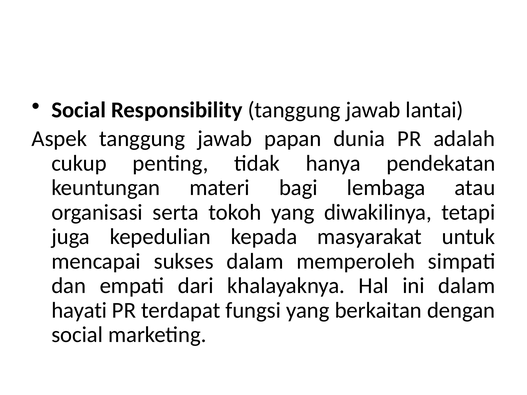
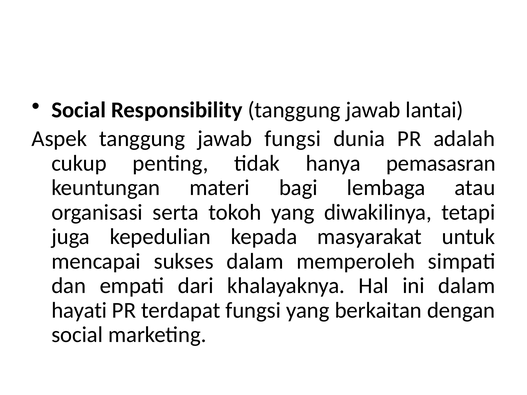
jawab papan: papan -> fungsi
pendekatan: pendekatan -> pemasasran
